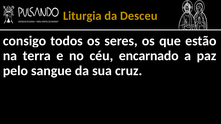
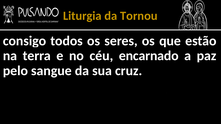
Desceu: Desceu -> Tornou
